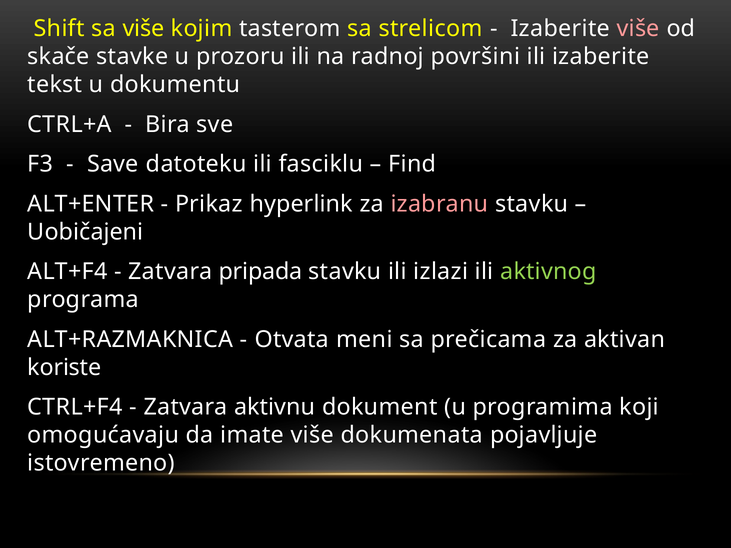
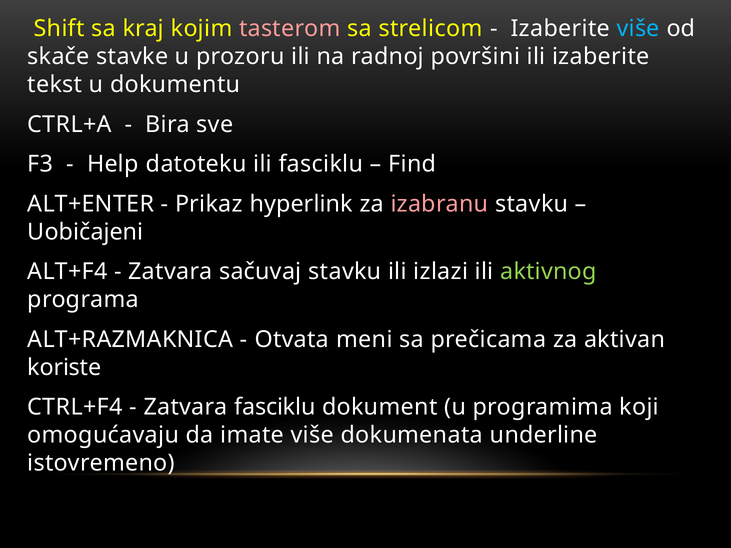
sa više: više -> kraj
tasterom colour: white -> pink
više at (638, 29) colour: pink -> light blue
Save: Save -> Help
pripada: pripada -> sačuvaj
Zatvara aktivnu: aktivnu -> fasciklu
pojavljuje: pojavljuje -> underline
